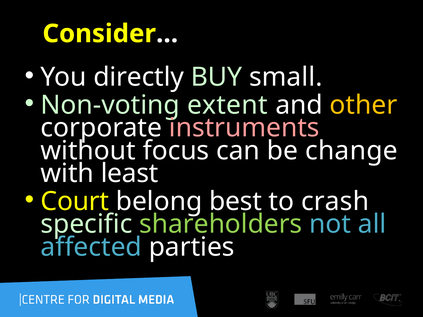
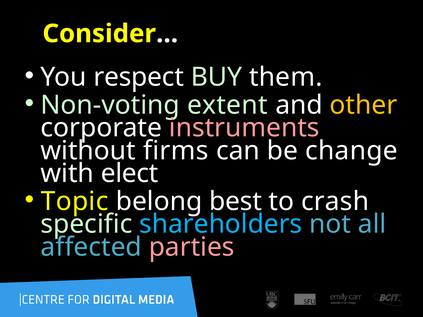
directly: directly -> respect
small: small -> them
focus: focus -> firms
least: least -> elect
Court: Court -> Topic
shareholders colour: light green -> light blue
parties colour: white -> pink
